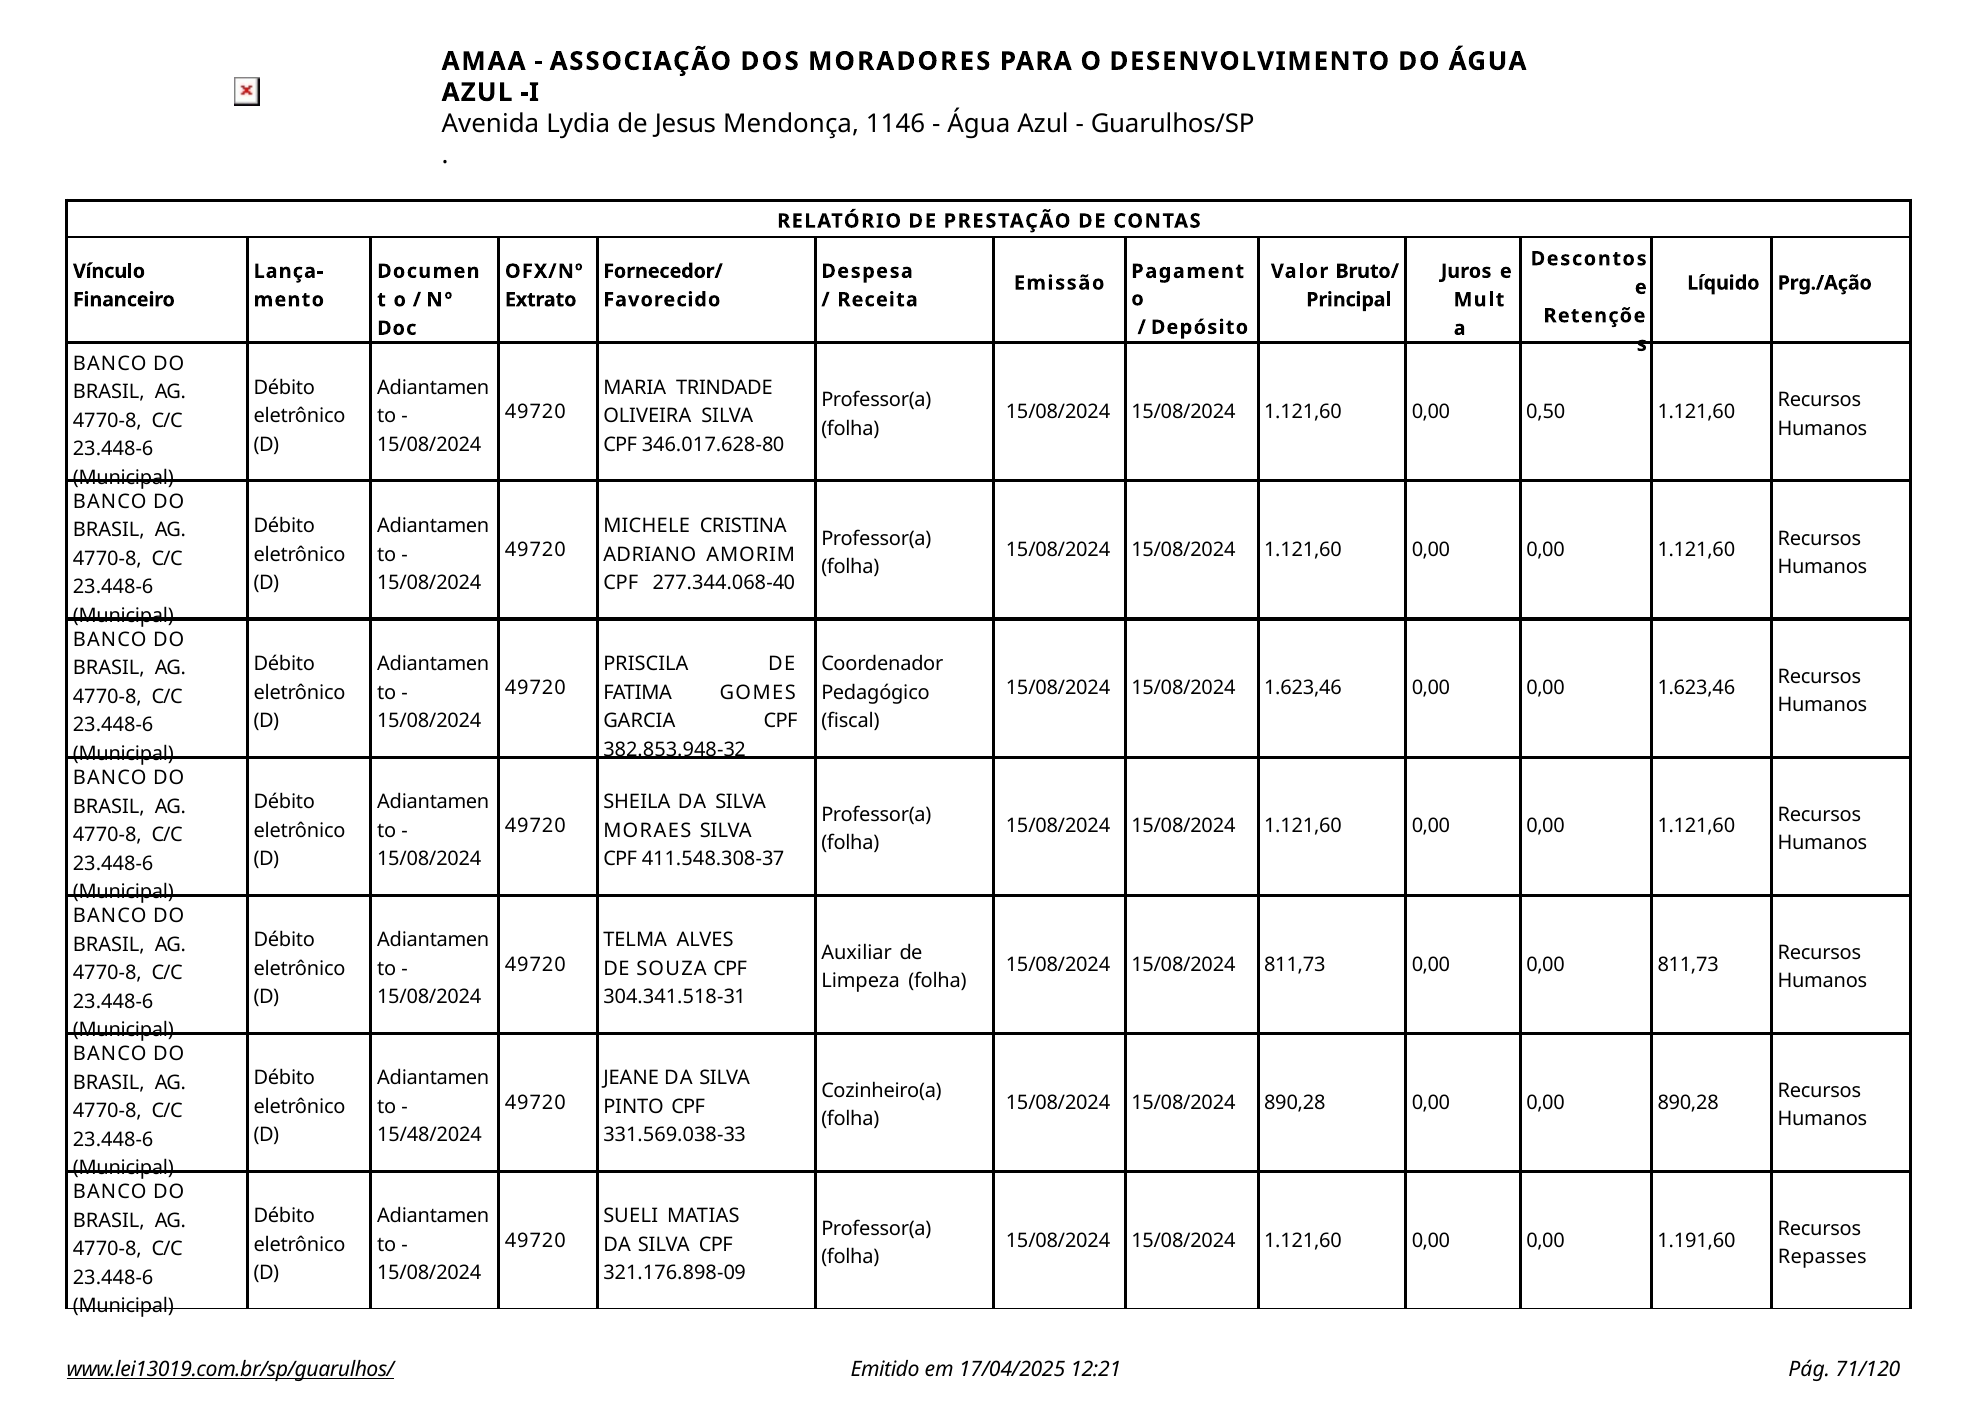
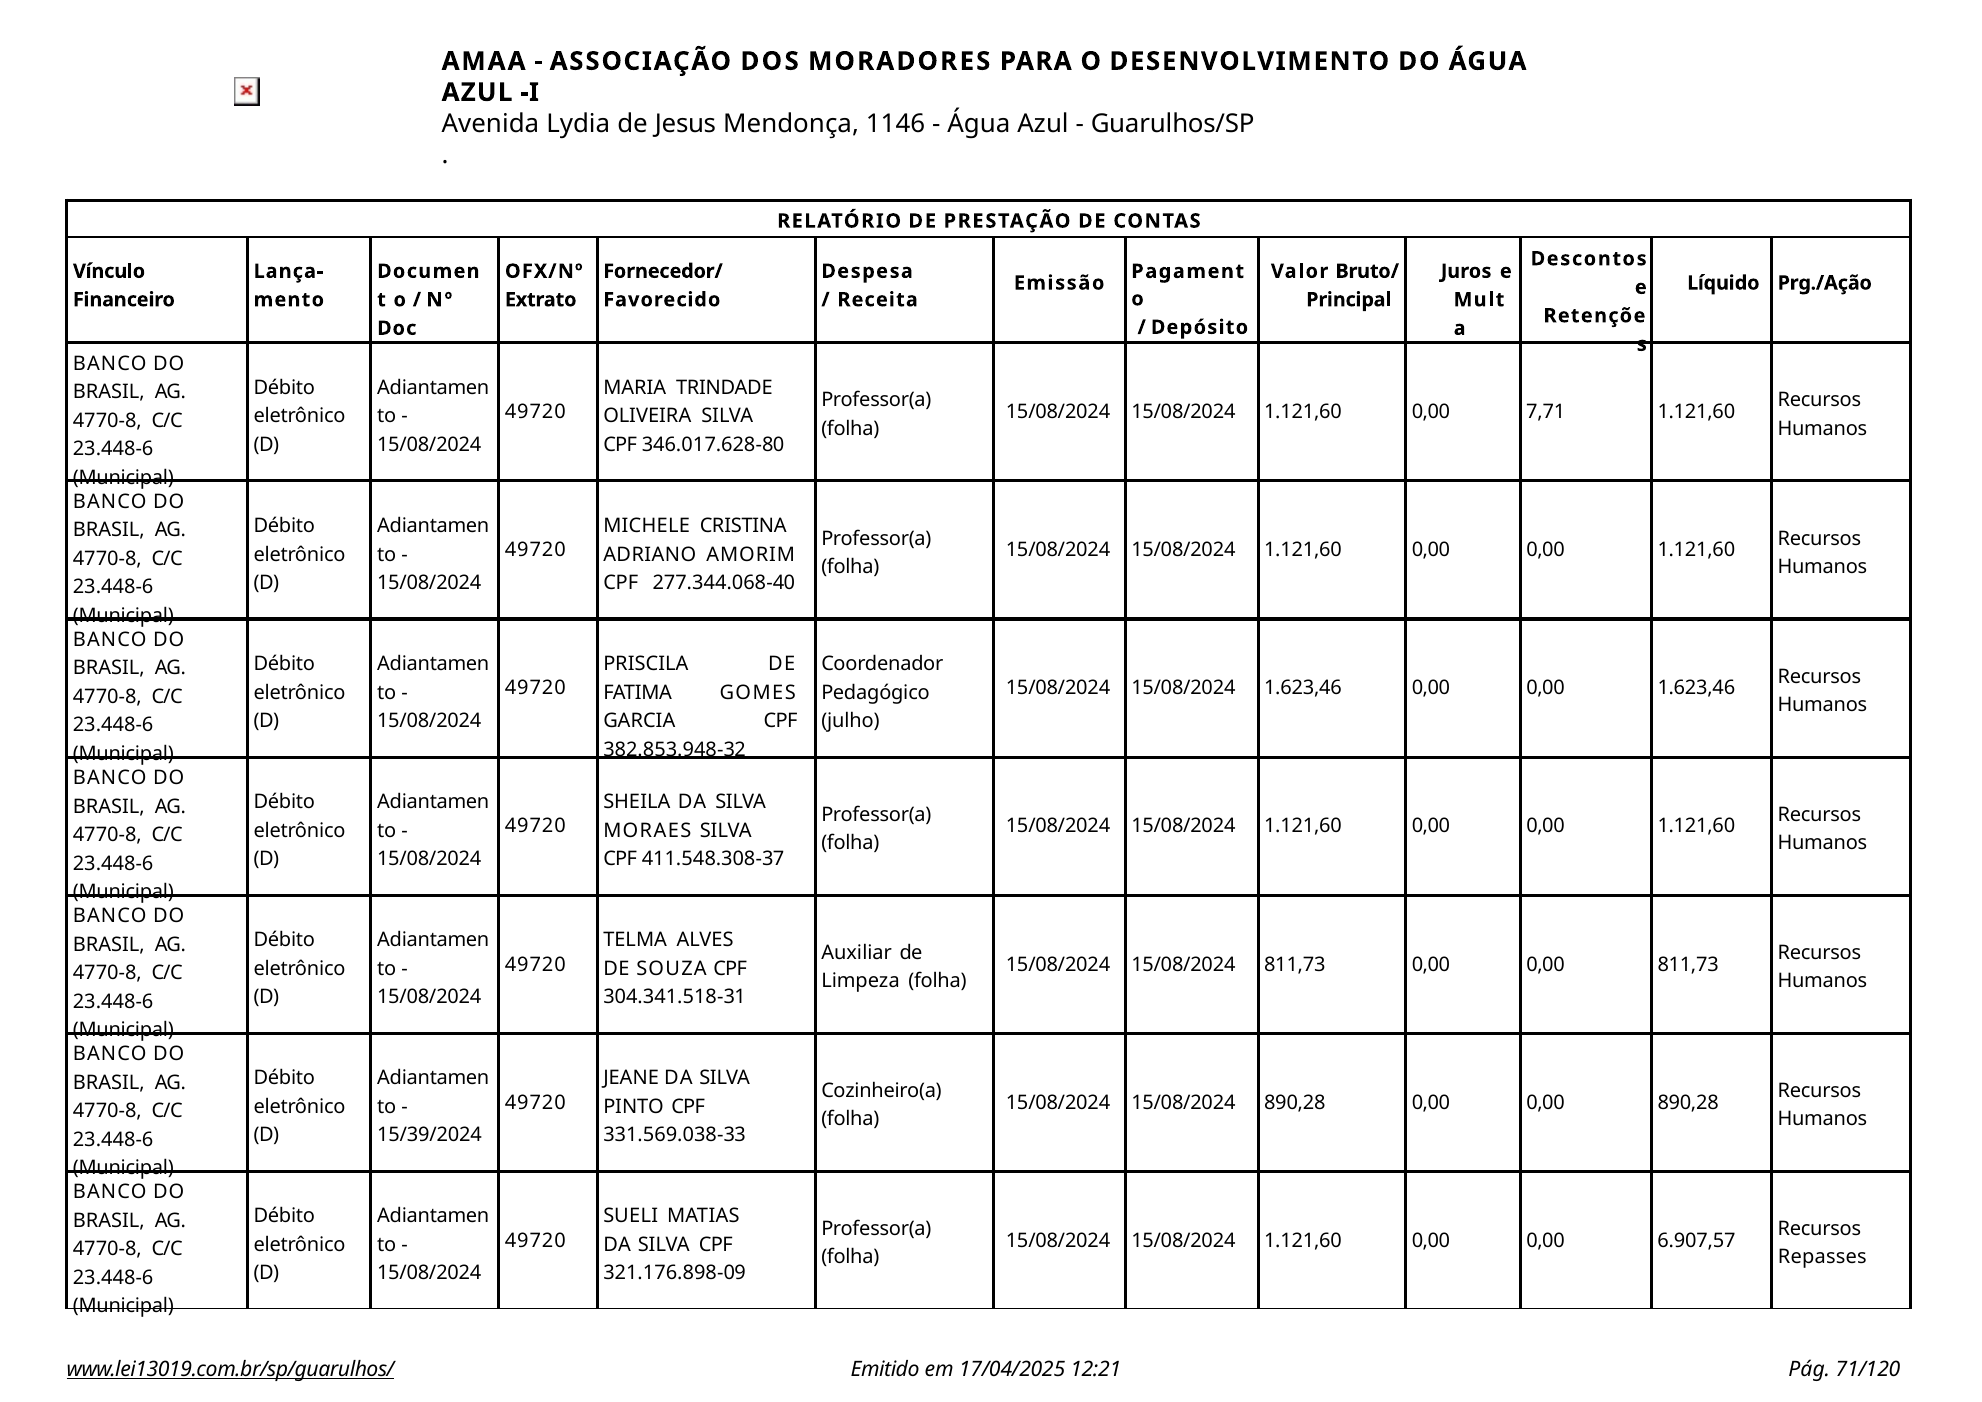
0,50: 0,50 -> 7,71
fiscal: fiscal -> julho
15/48/2024: 15/48/2024 -> 15/39/2024
1.191,60: 1.191,60 -> 6.907,57
